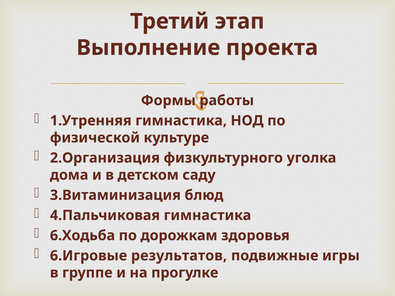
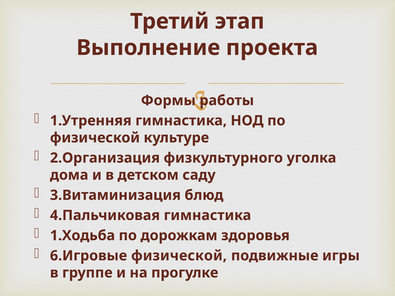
6.Ходьба: 6.Ходьба -> 1.Ходьба
6.Игровые результатов: результатов -> физической
